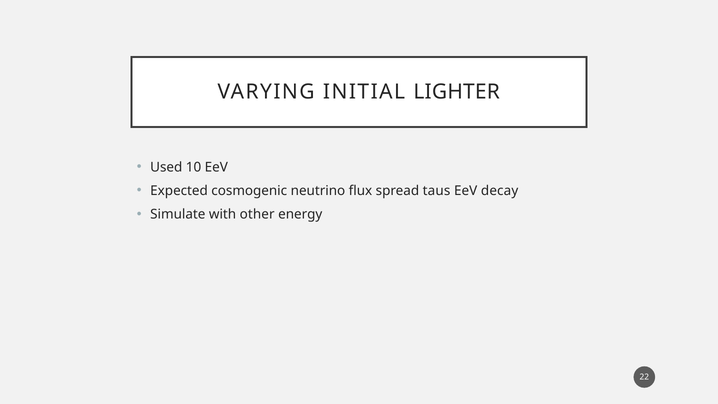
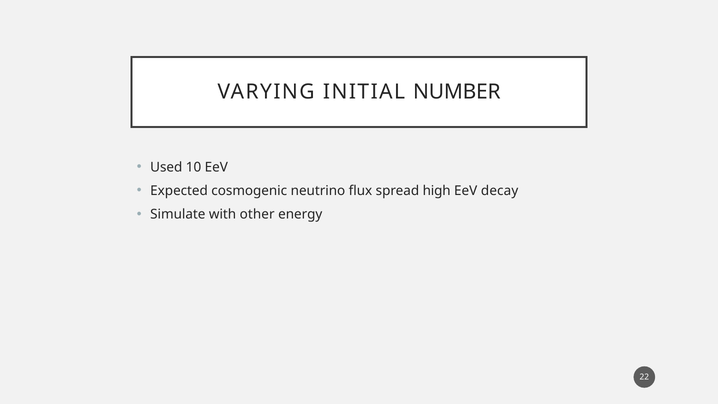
LIGHTER: LIGHTER -> NUMBER
taus: taus -> high
